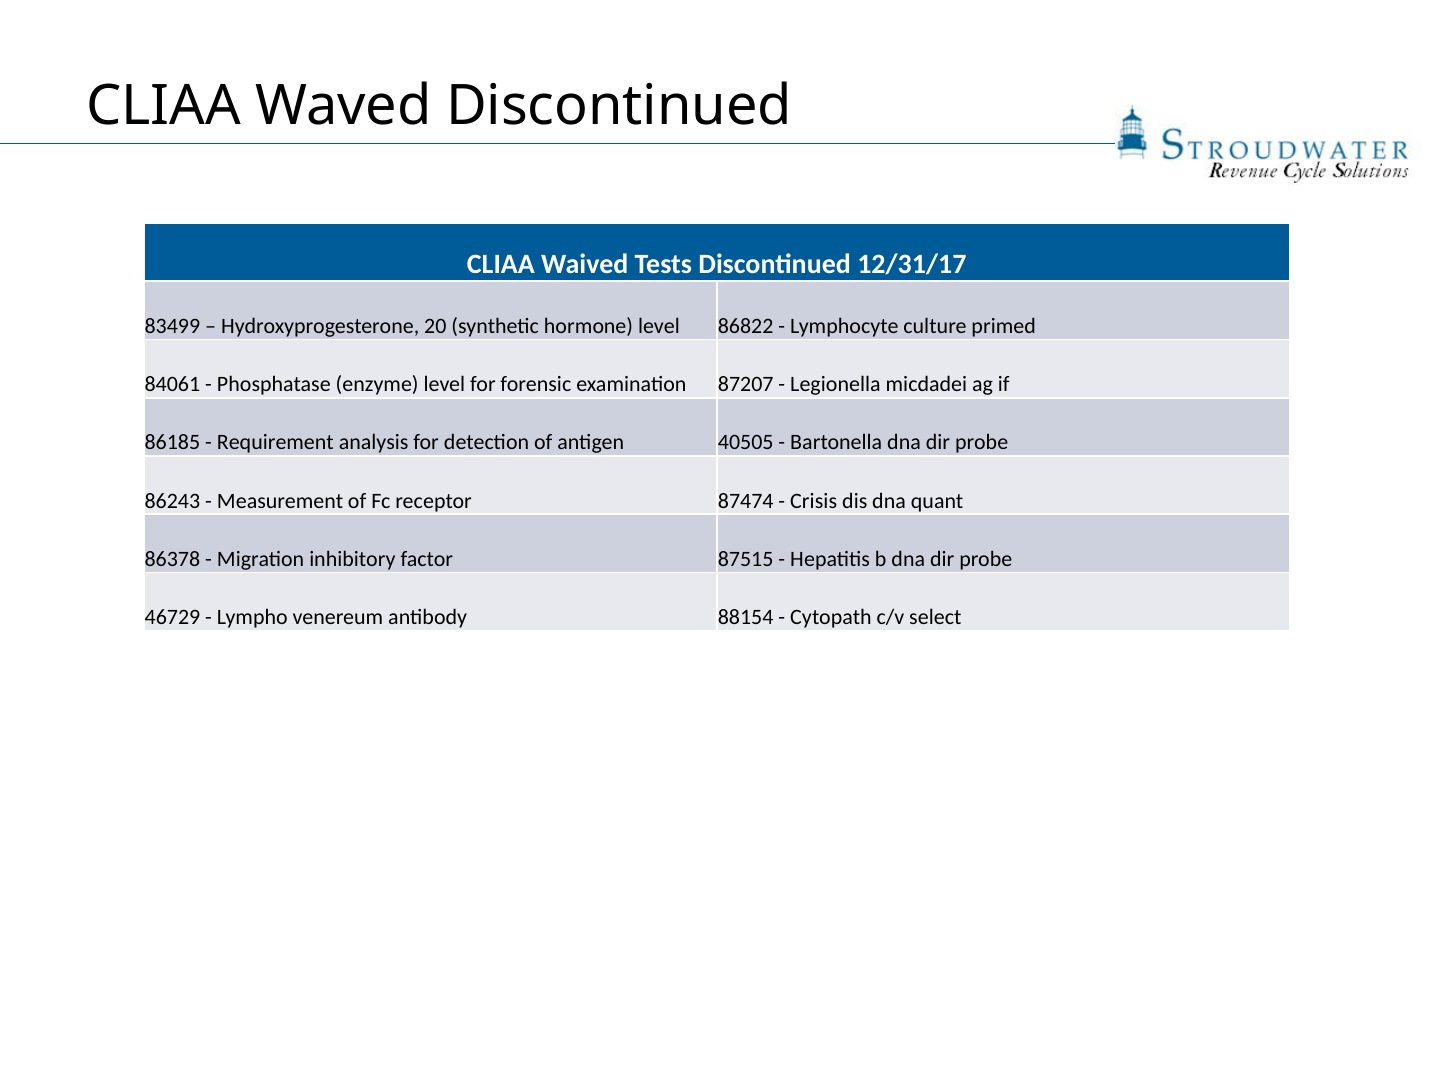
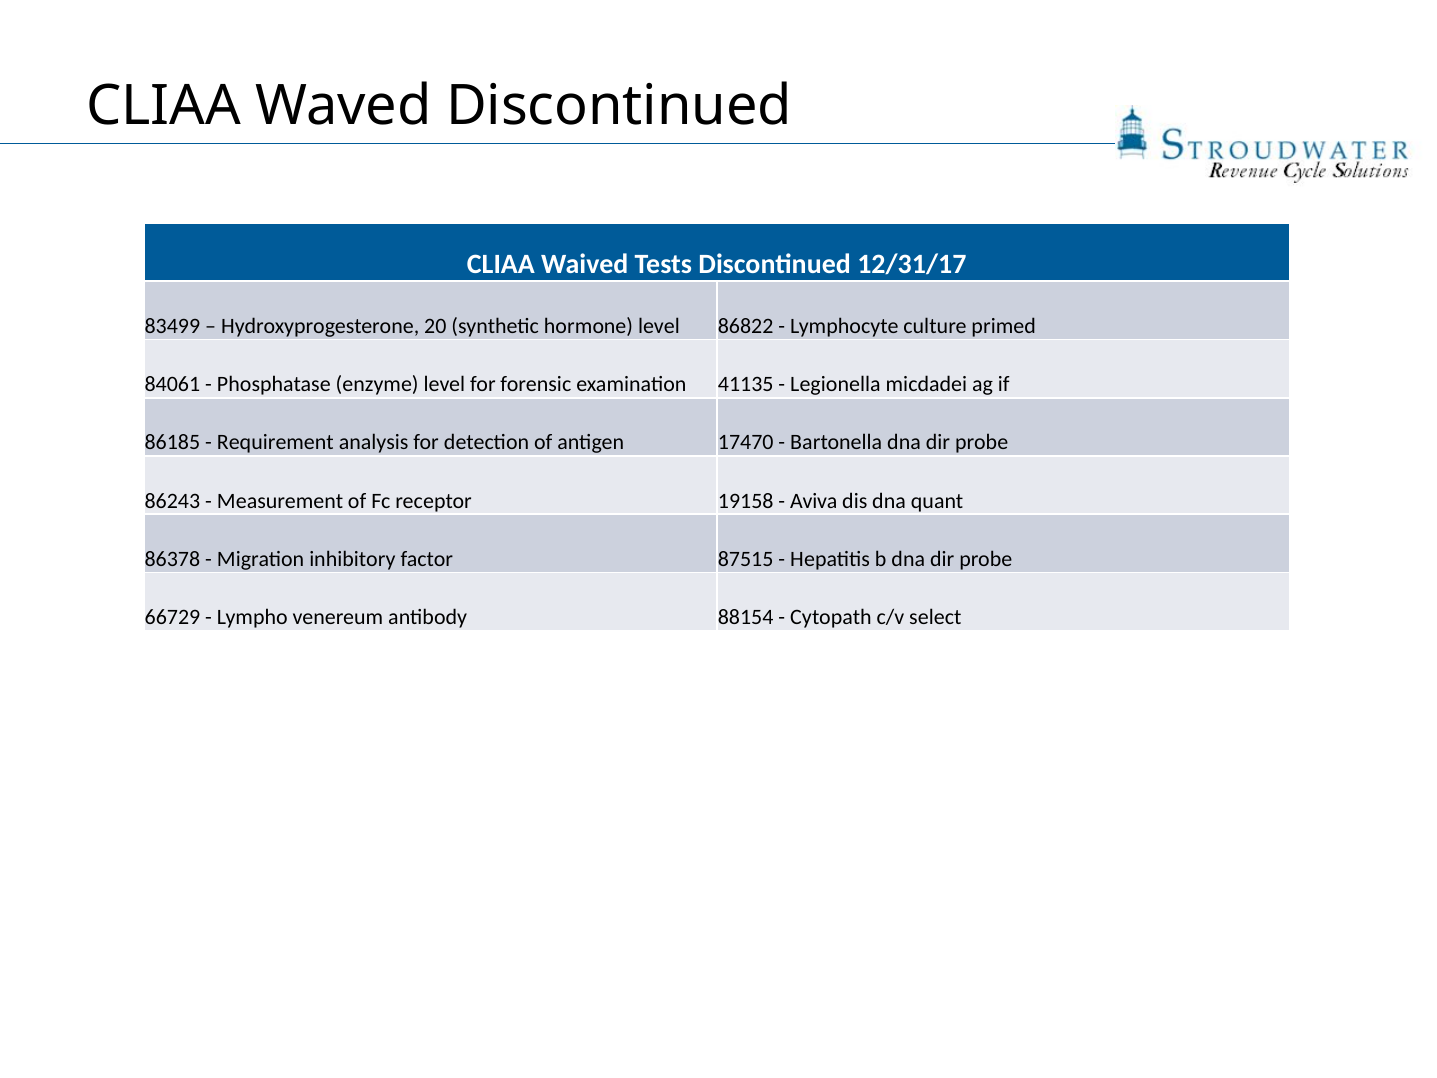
87207: 87207 -> 41135
40505: 40505 -> 17470
87474: 87474 -> 19158
Crisis: Crisis -> Aviva
46729: 46729 -> 66729
